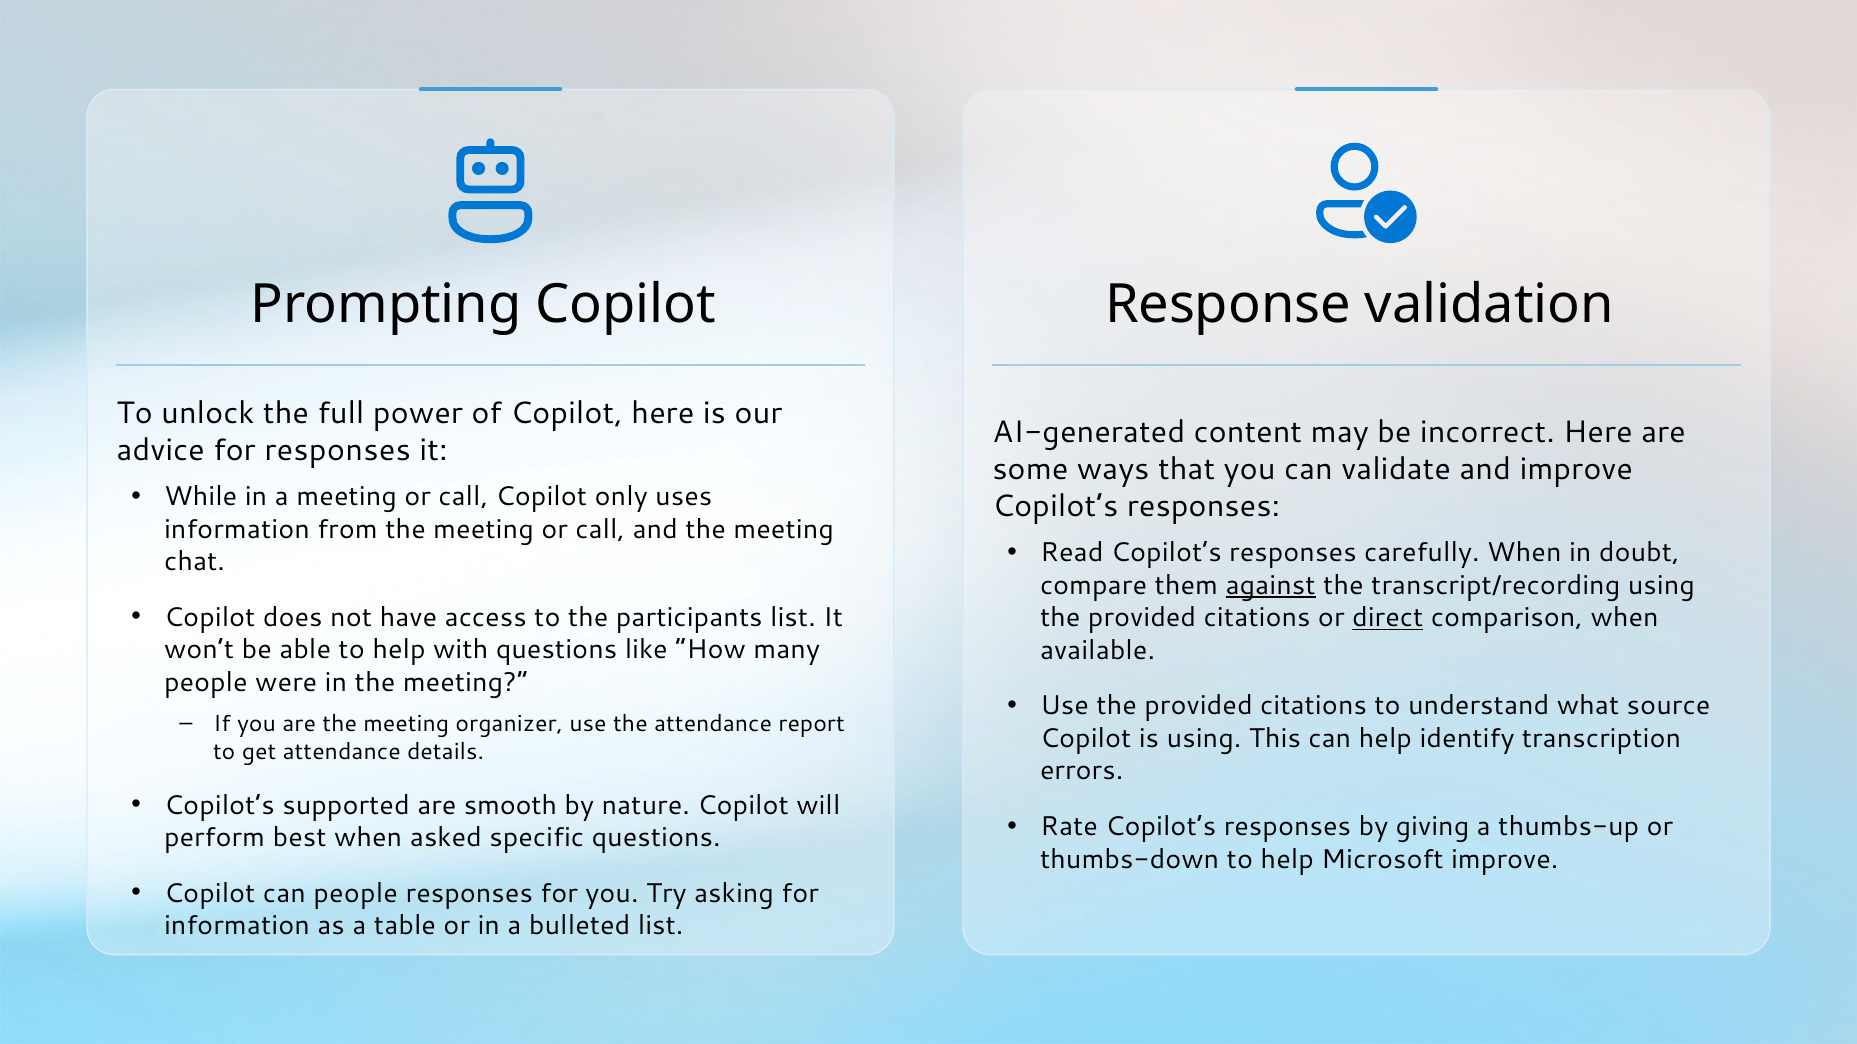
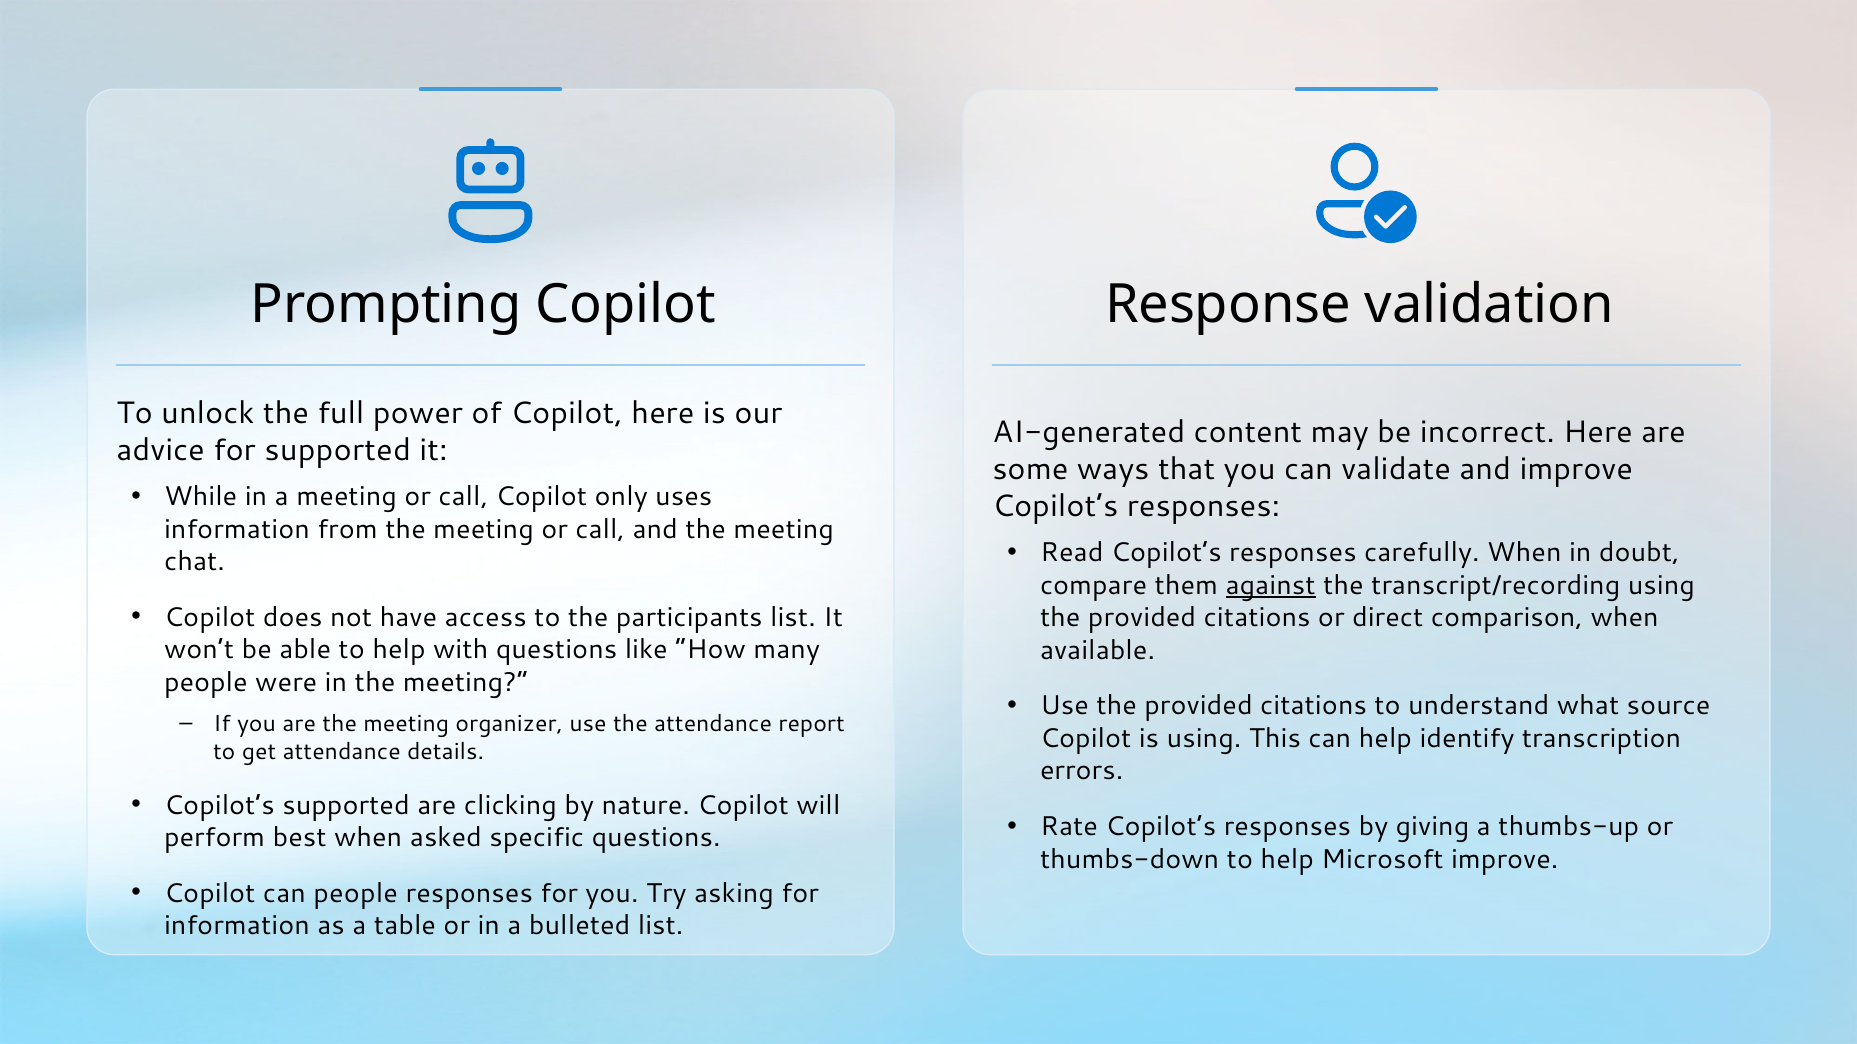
for responses: responses -> supported
direct underline: present -> none
smooth: smooth -> clicking
